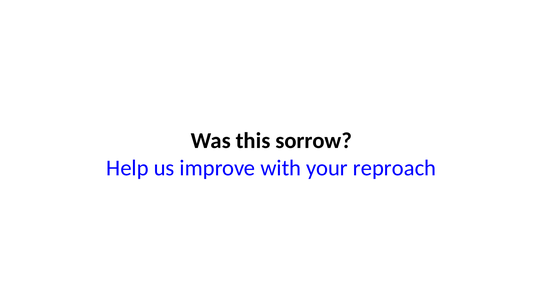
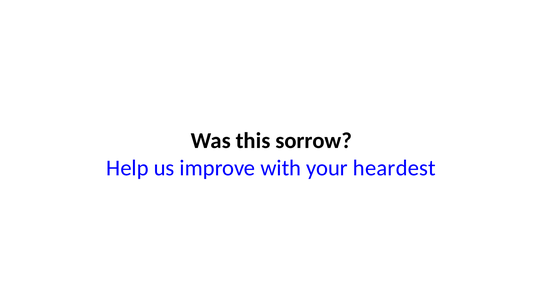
reproach: reproach -> heardest
